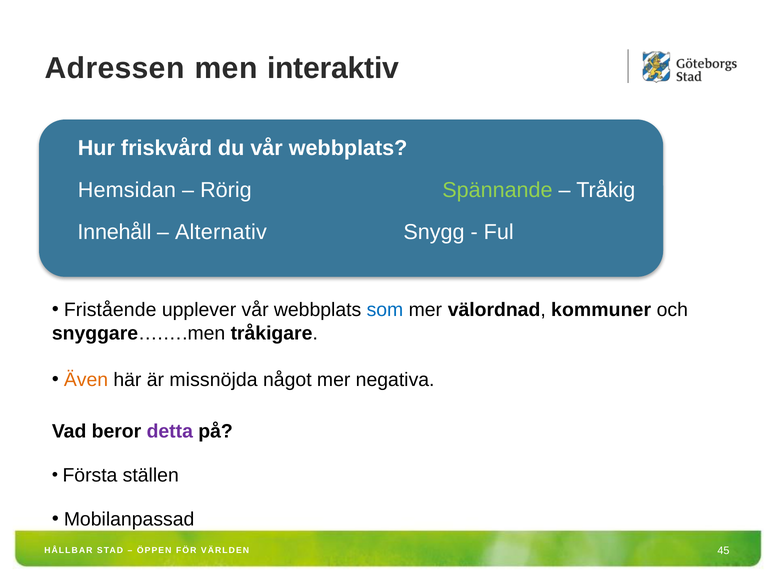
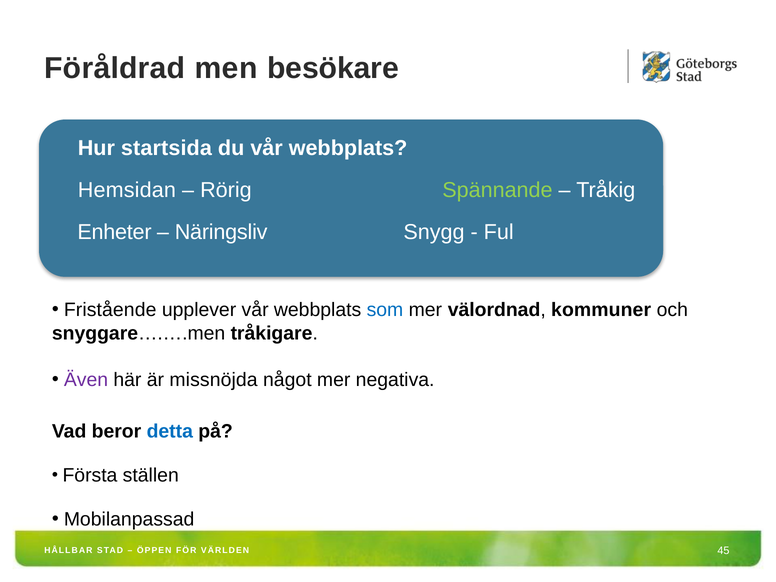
Adressen: Adressen -> Föråldrad
interaktiv: interaktiv -> besökare
friskvård: friskvård -> startsida
Innehåll: Innehåll -> Enheter
Alternativ: Alternativ -> Näringsliv
Även colour: orange -> purple
detta colour: purple -> blue
